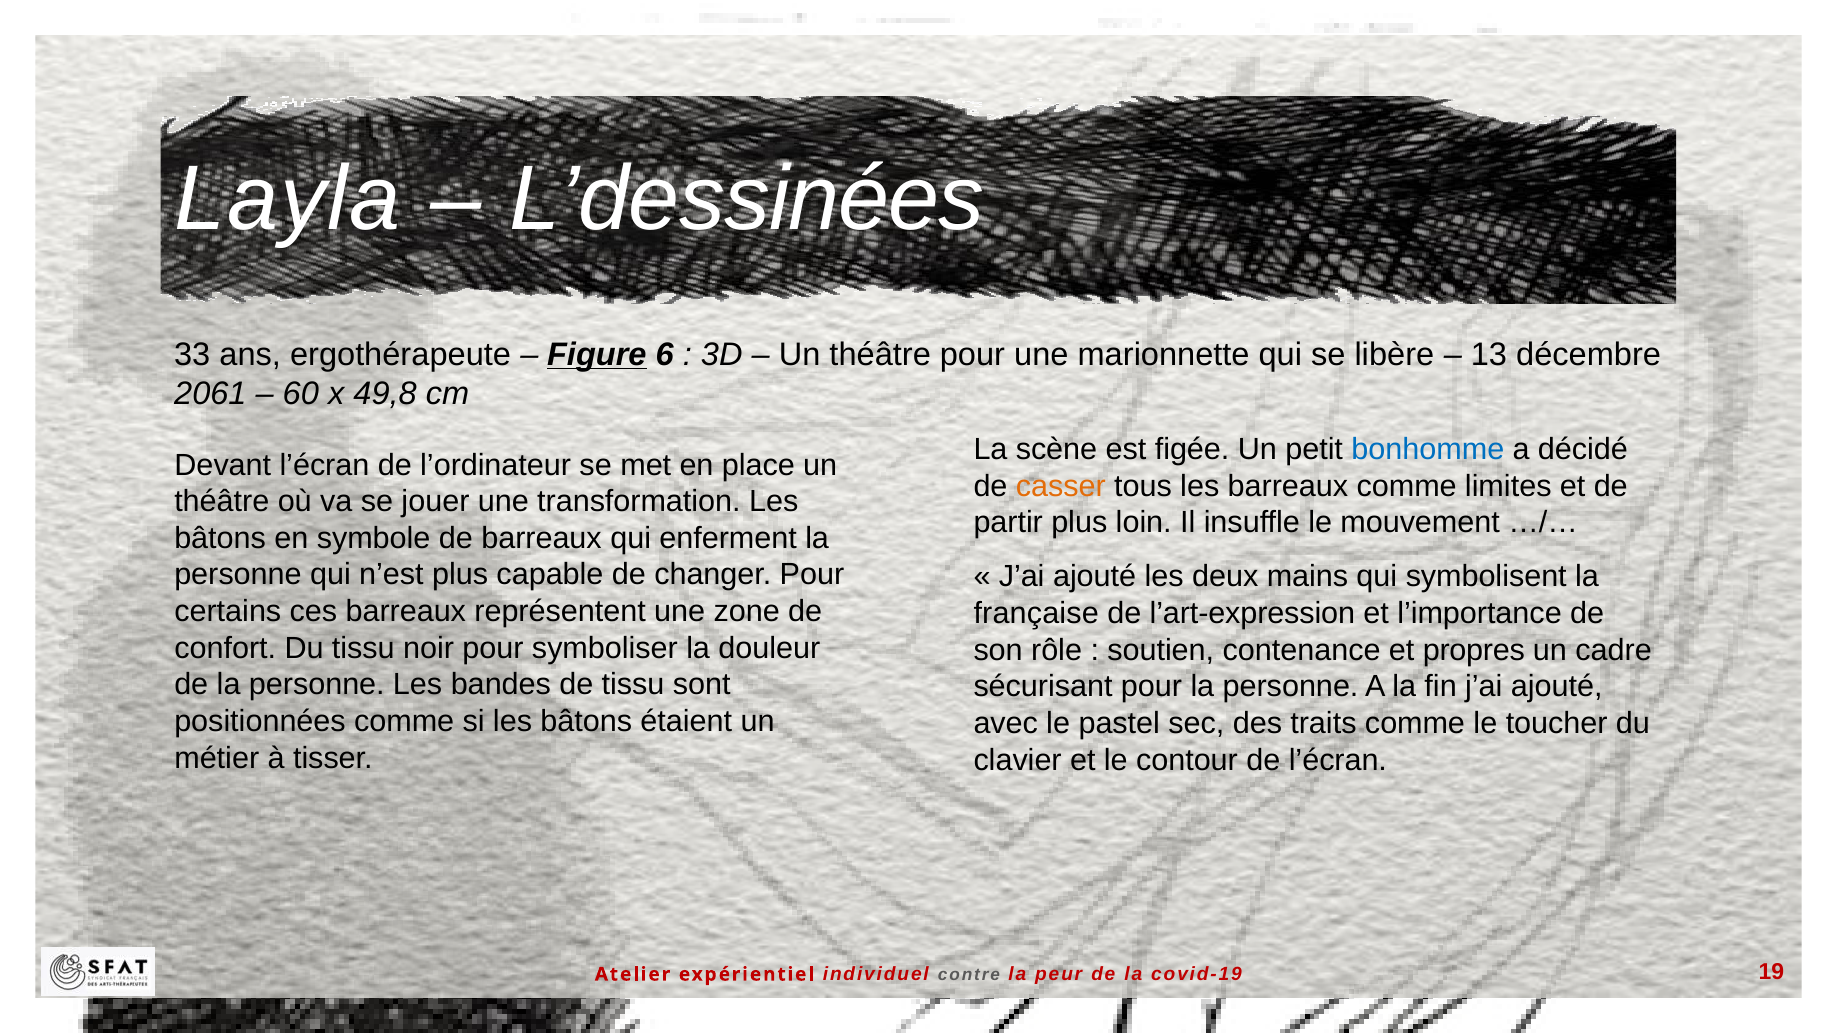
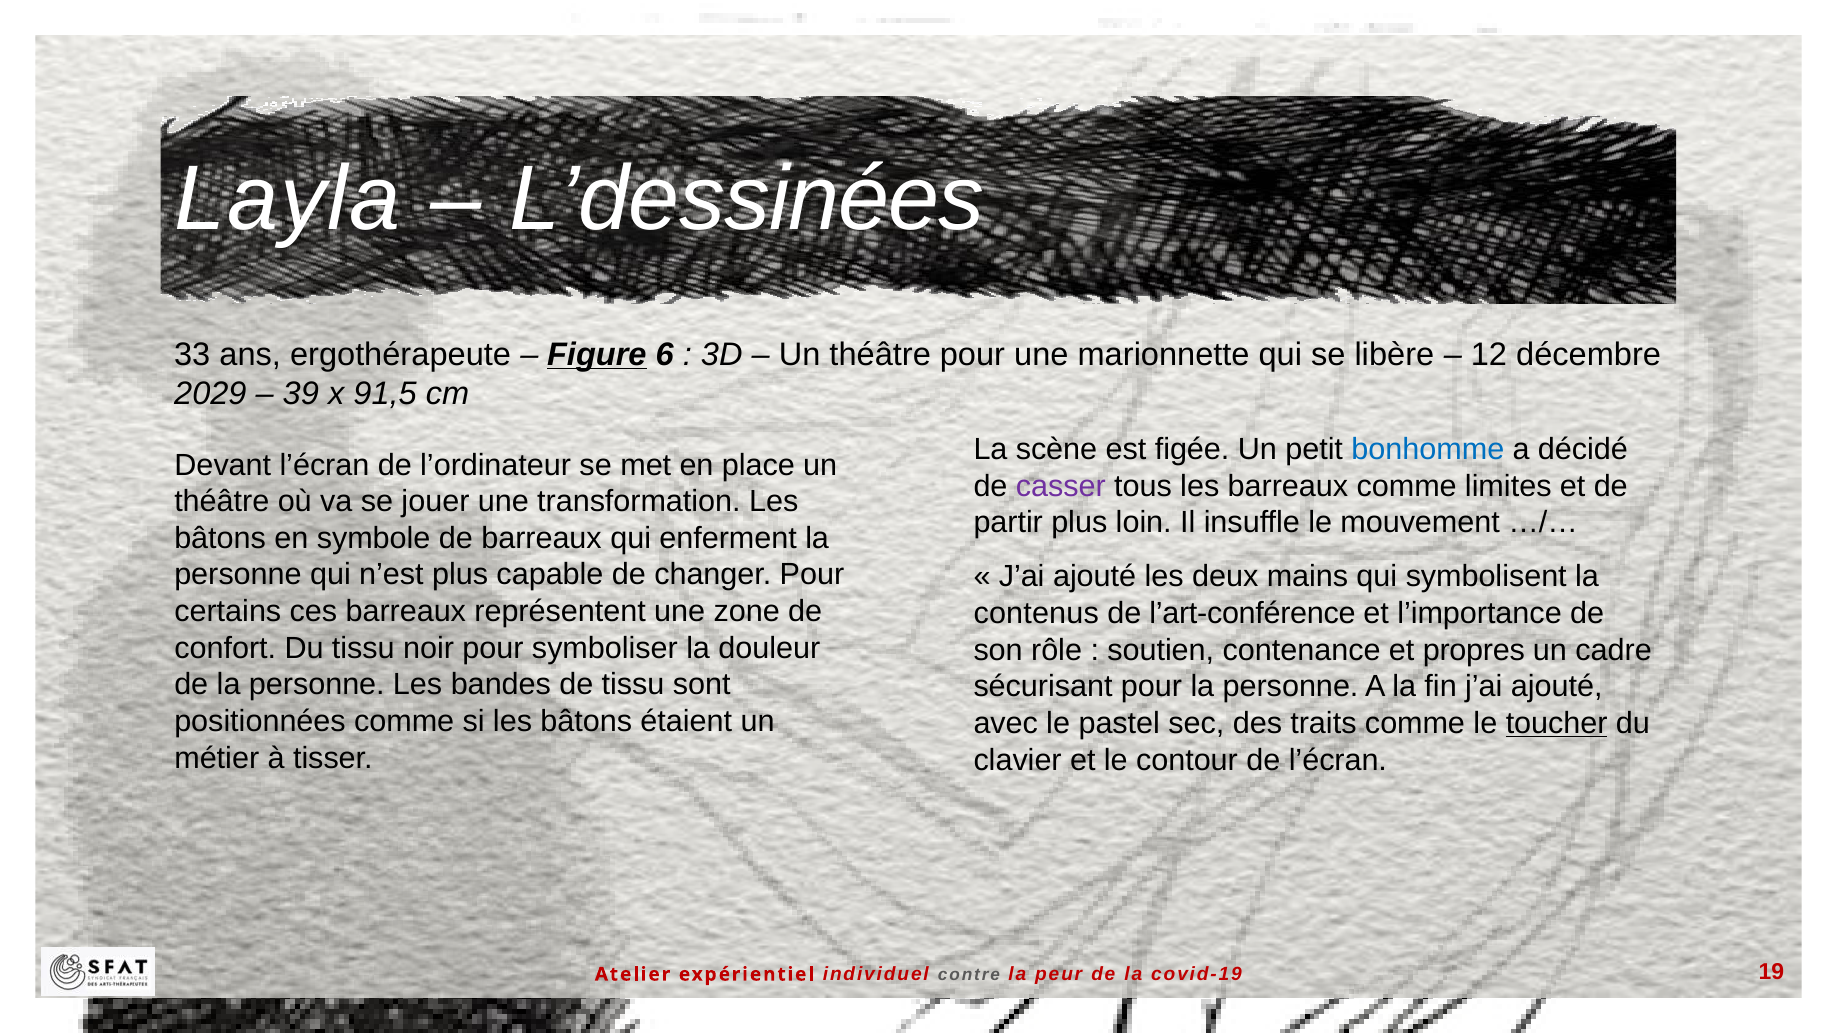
13: 13 -> 12
2061: 2061 -> 2029
60: 60 -> 39
49,8: 49,8 -> 91,5
casser colour: orange -> purple
française: française -> contenus
l’art-expression: l’art-expression -> l’art-conférence
toucher underline: none -> present
